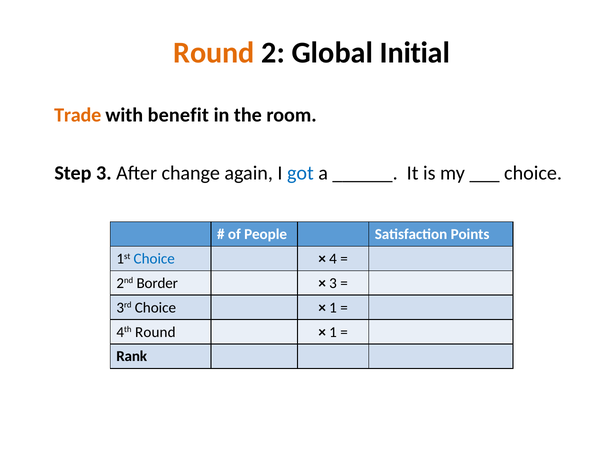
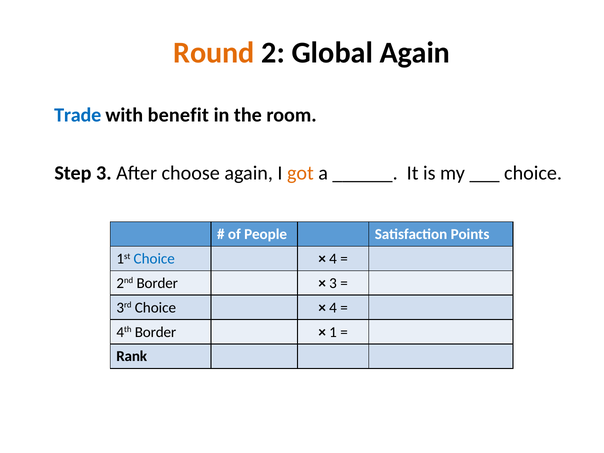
Global Initial: Initial -> Again
Trade colour: orange -> blue
change: change -> choose
got colour: blue -> orange
1 at (333, 308): 1 -> 4
4th Round: Round -> Border
